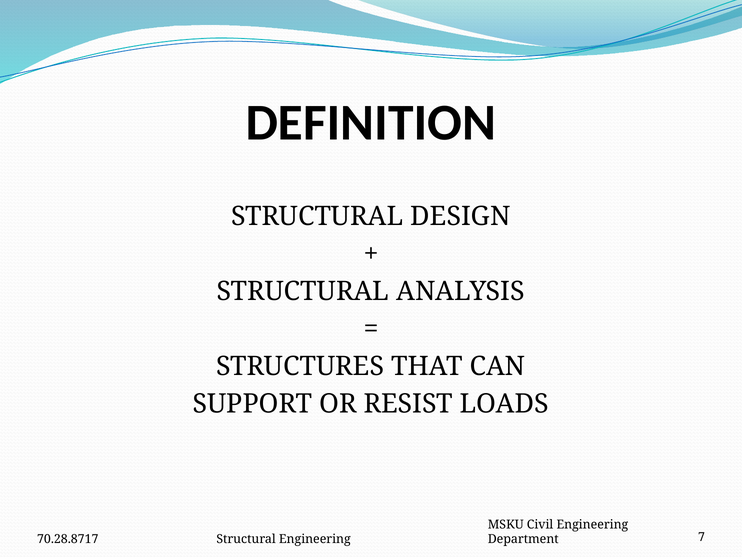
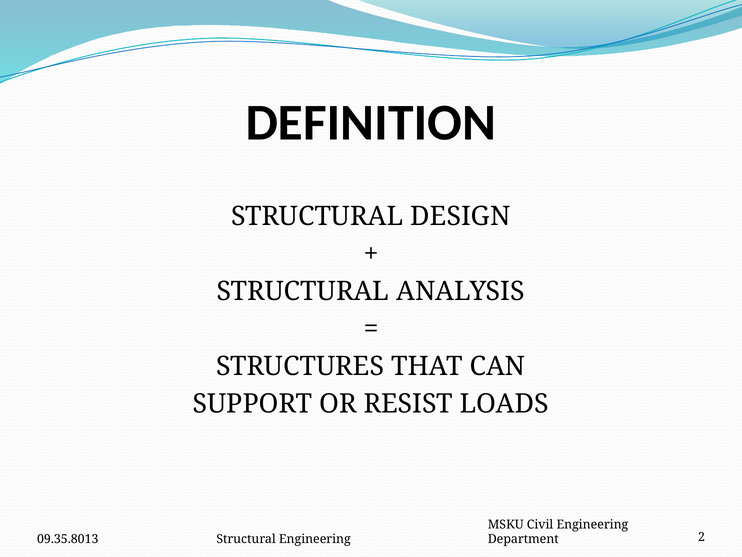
70.28.8717: 70.28.8717 -> 09.35.8013
7: 7 -> 2
